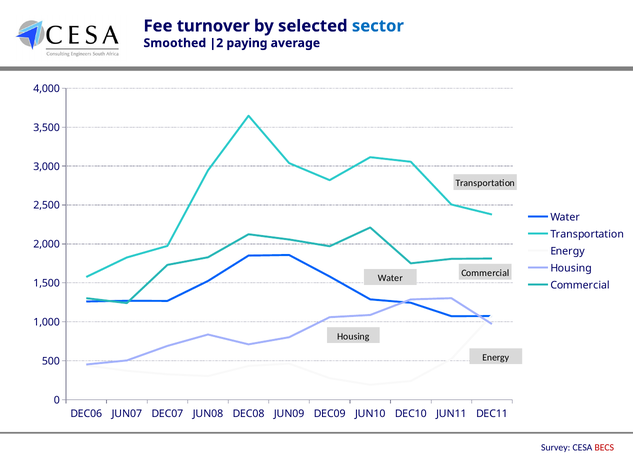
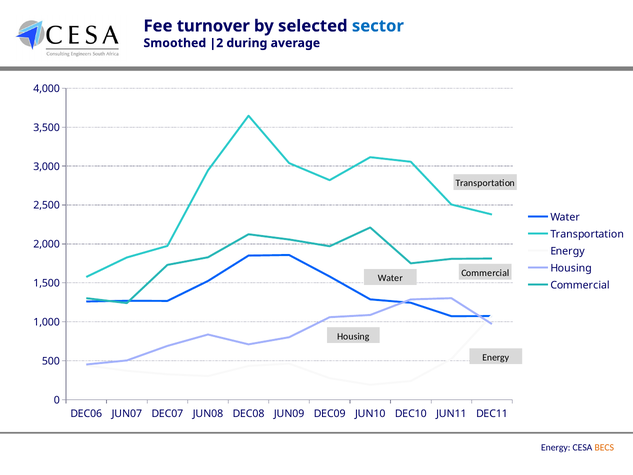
paying: paying -> during
Survey at (556, 447): Survey -> Energy
BECS colour: red -> orange
